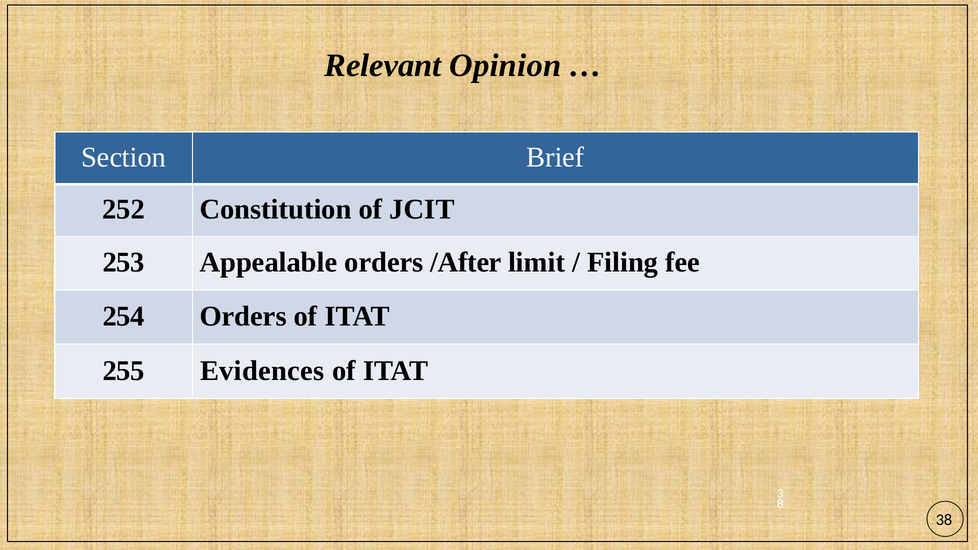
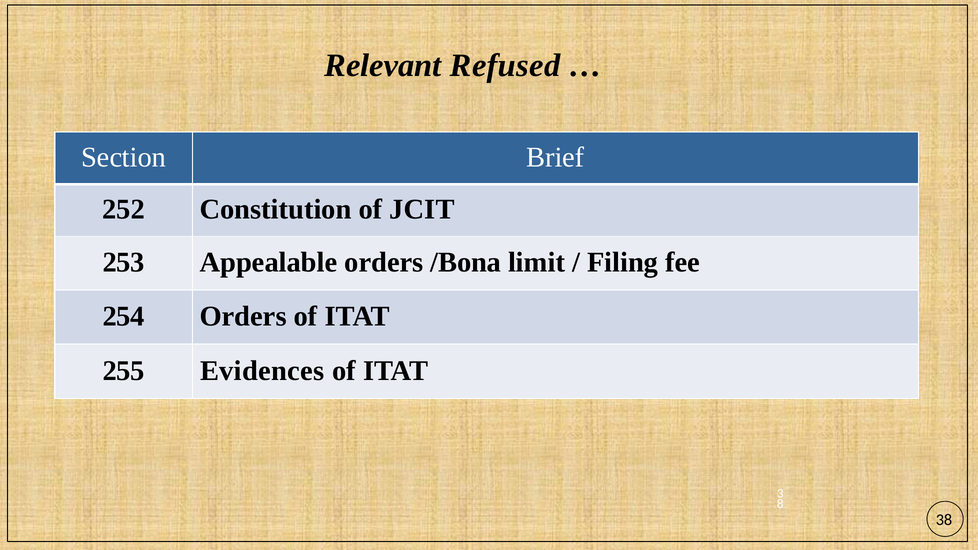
Opinion: Opinion -> Refused
/After: /After -> /Bona
